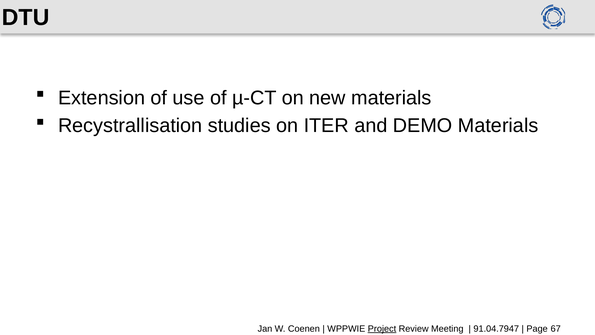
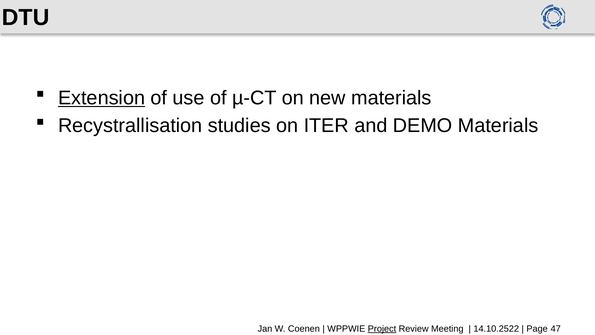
Extension underline: none -> present
91.04.7947: 91.04.7947 -> 14.10.2522
67: 67 -> 47
